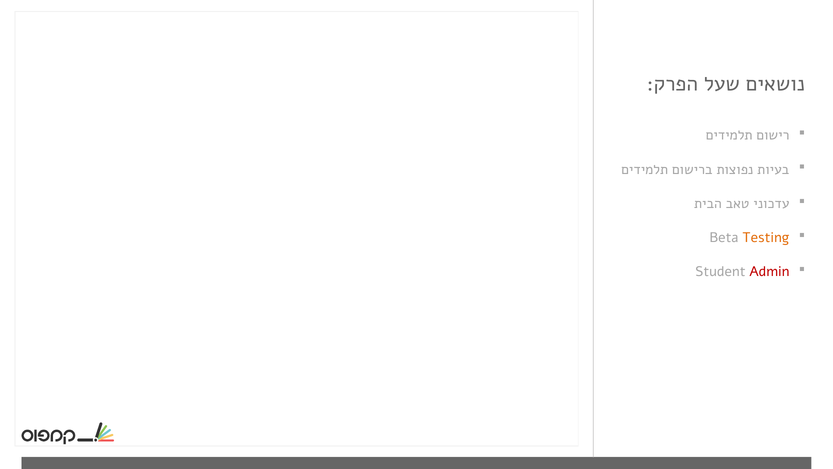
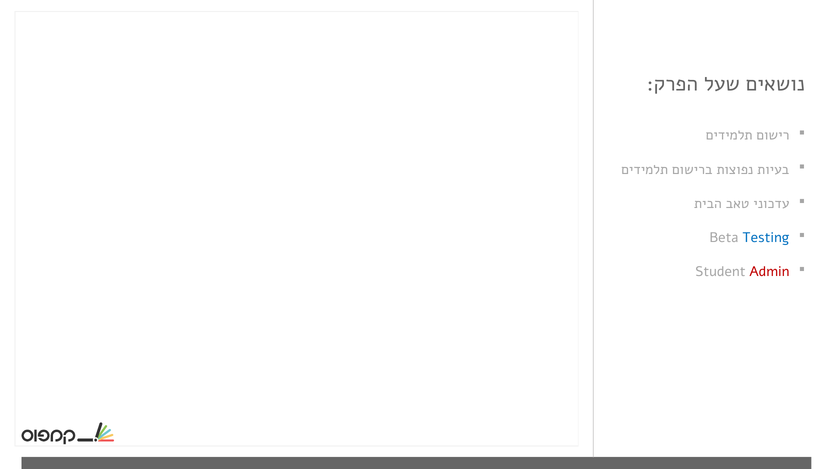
Testing colour: orange -> blue
